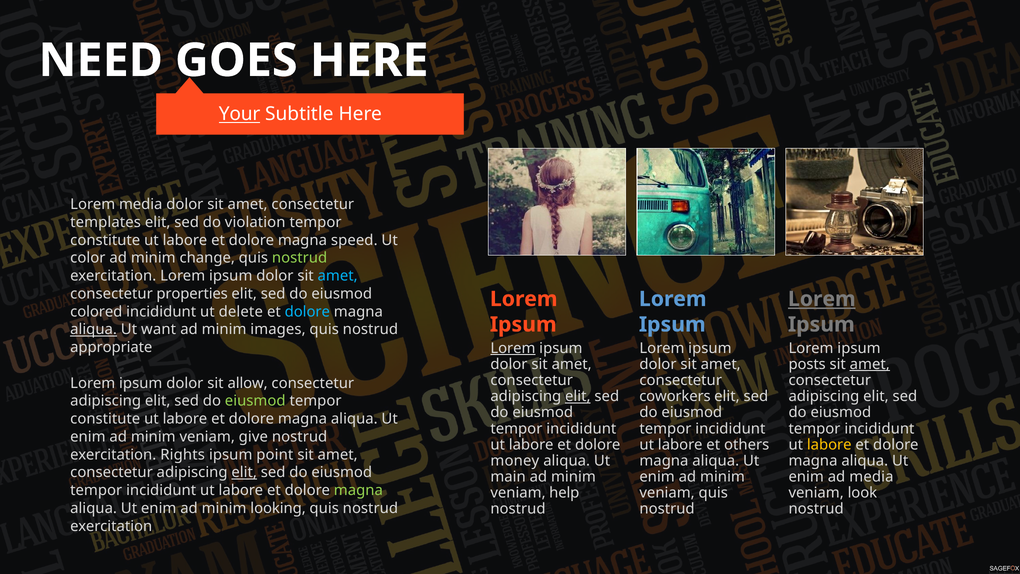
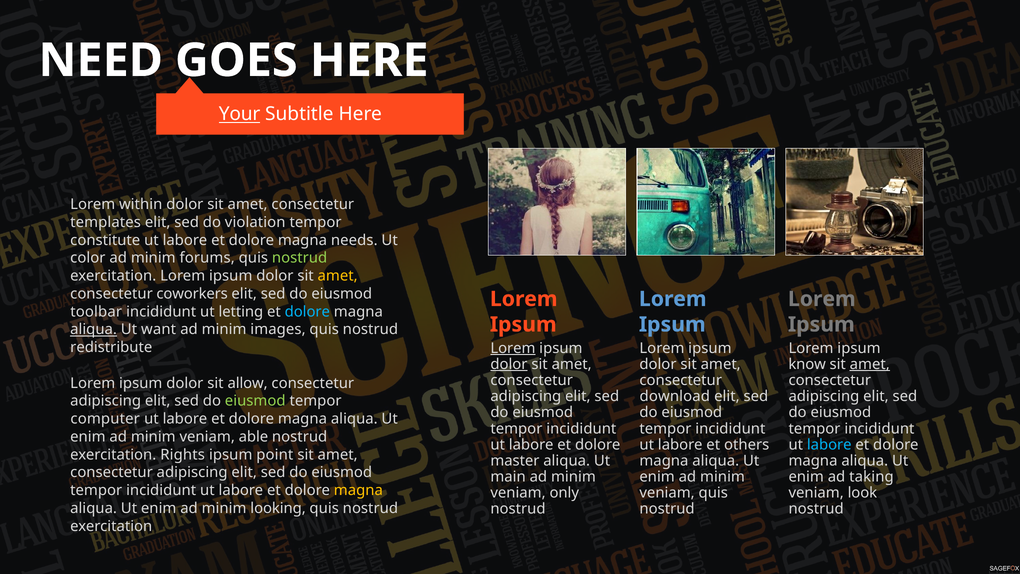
Lorem media: media -> within
speed: speed -> needs
change: change -> forums
amet at (338, 276) colour: light blue -> yellow
properties: properties -> coworkers
Lorem at (822, 299) underline: present -> none
colored: colored -> toolbar
delete: delete -> letting
appropriate: appropriate -> redistribute
dolor at (509, 364) underline: none -> present
posts: posts -> know
elit at (578, 396) underline: present -> none
coworkers: coworkers -> download
constitute at (105, 419): constitute -> computer
give: give -> able
labore at (829, 445) colour: yellow -> light blue
money: money -> master
elit at (244, 472) underline: present -> none
ad media: media -> taking
magna at (358, 490) colour: light green -> yellow
help: help -> only
